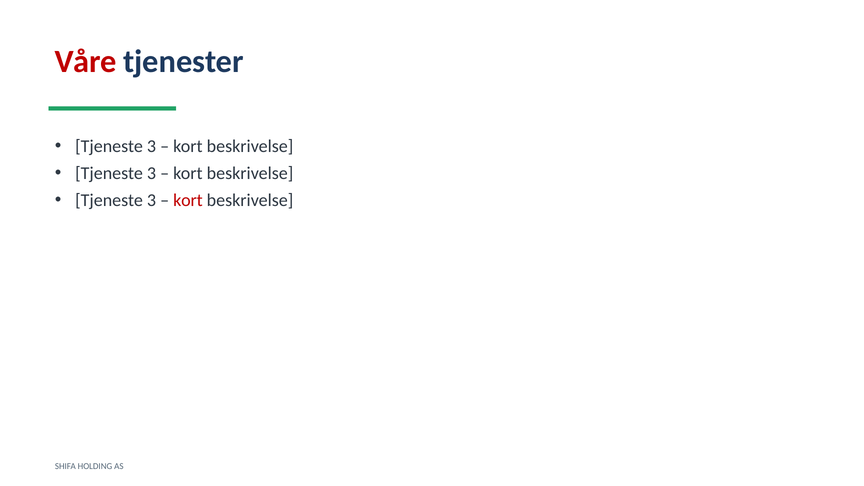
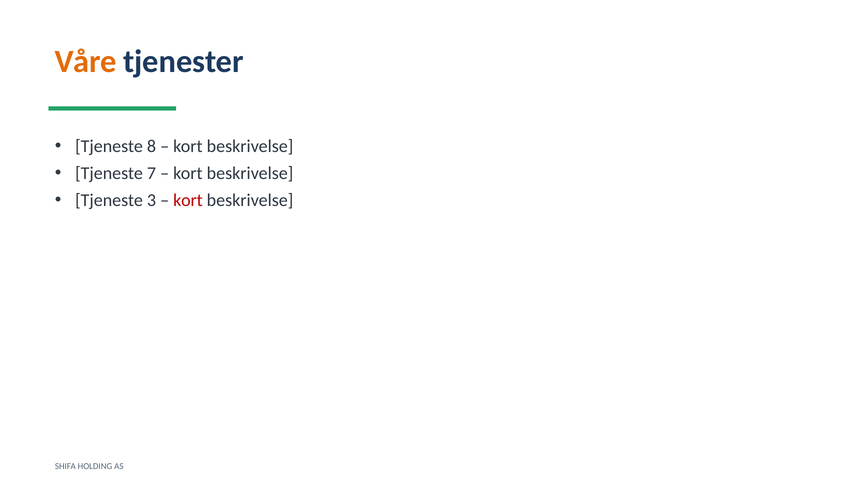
Våre colour: red -> orange
3 at (151, 146): 3 -> 8
3 at (151, 173): 3 -> 7
